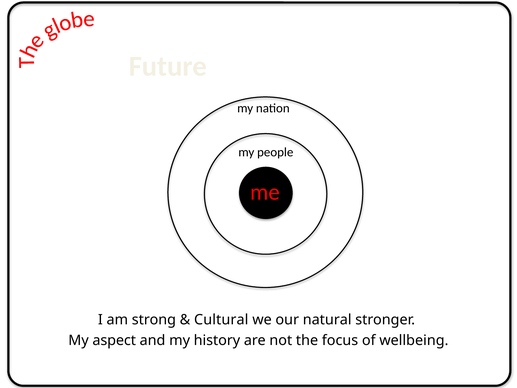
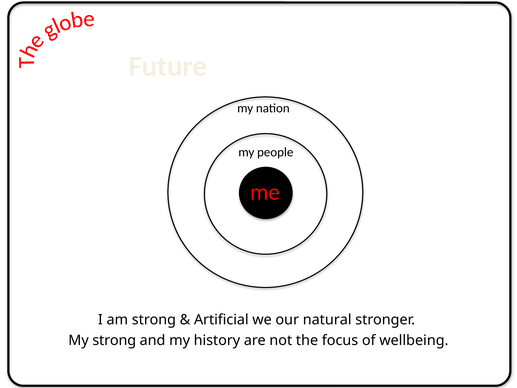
Cultural: Cultural -> Artificial
My aspect: aspect -> strong
